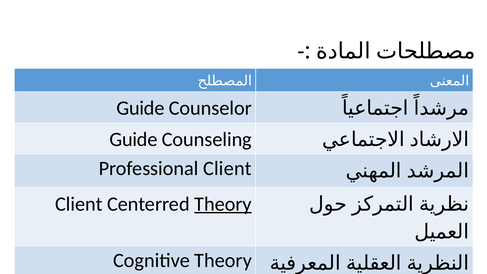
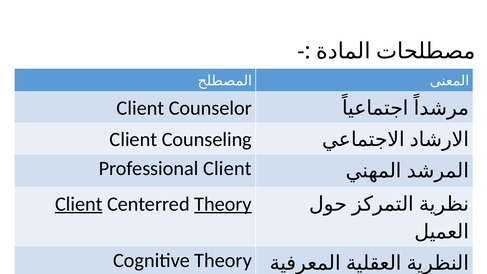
Guide at (141, 108): Guide -> Client
Guide at (133, 140): Guide -> Client
Client at (79, 204) underline: none -> present
